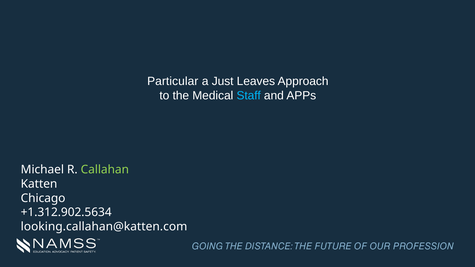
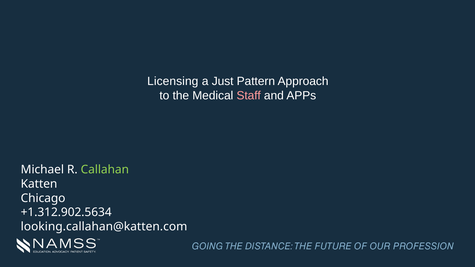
Particular: Particular -> Licensing
Leaves: Leaves -> Pattern
Staff colour: light blue -> pink
